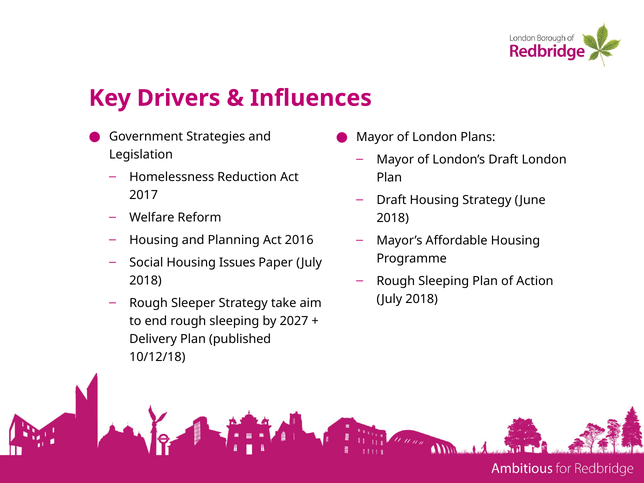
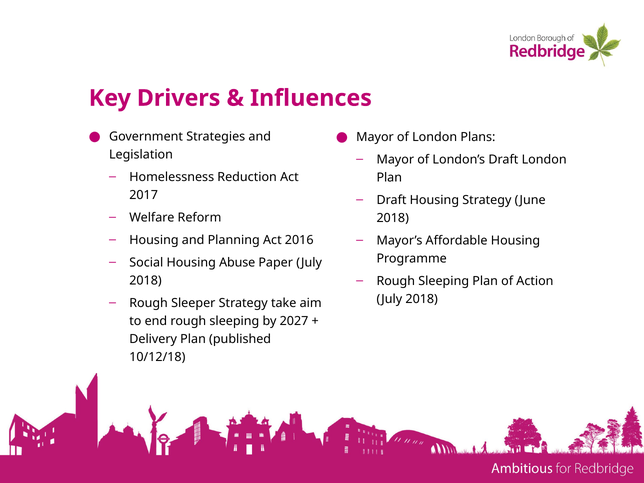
Issues: Issues -> Abuse
